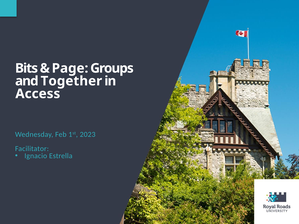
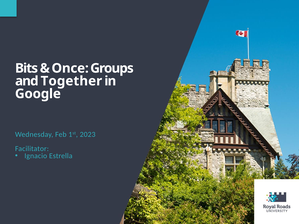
Page: Page -> Once
Access: Access -> Google
